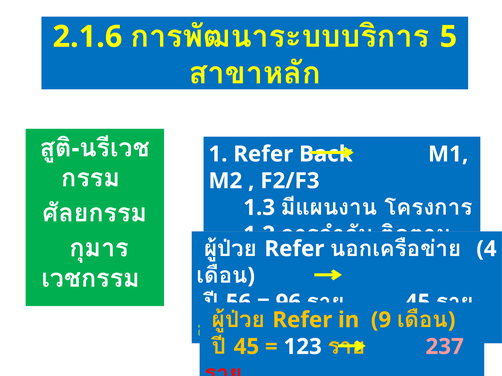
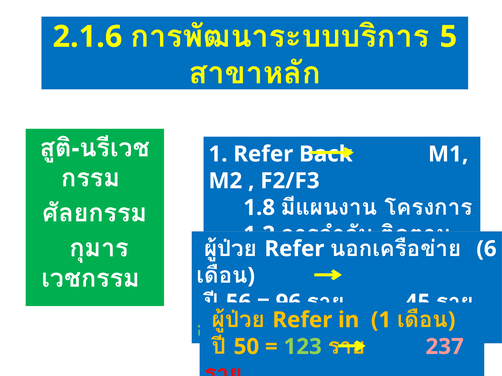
1.3: 1.3 -> 1.8
4: 4 -> 6
in 9: 9 -> 1
45 at (246, 347): 45 -> 50
123 colour: white -> light green
